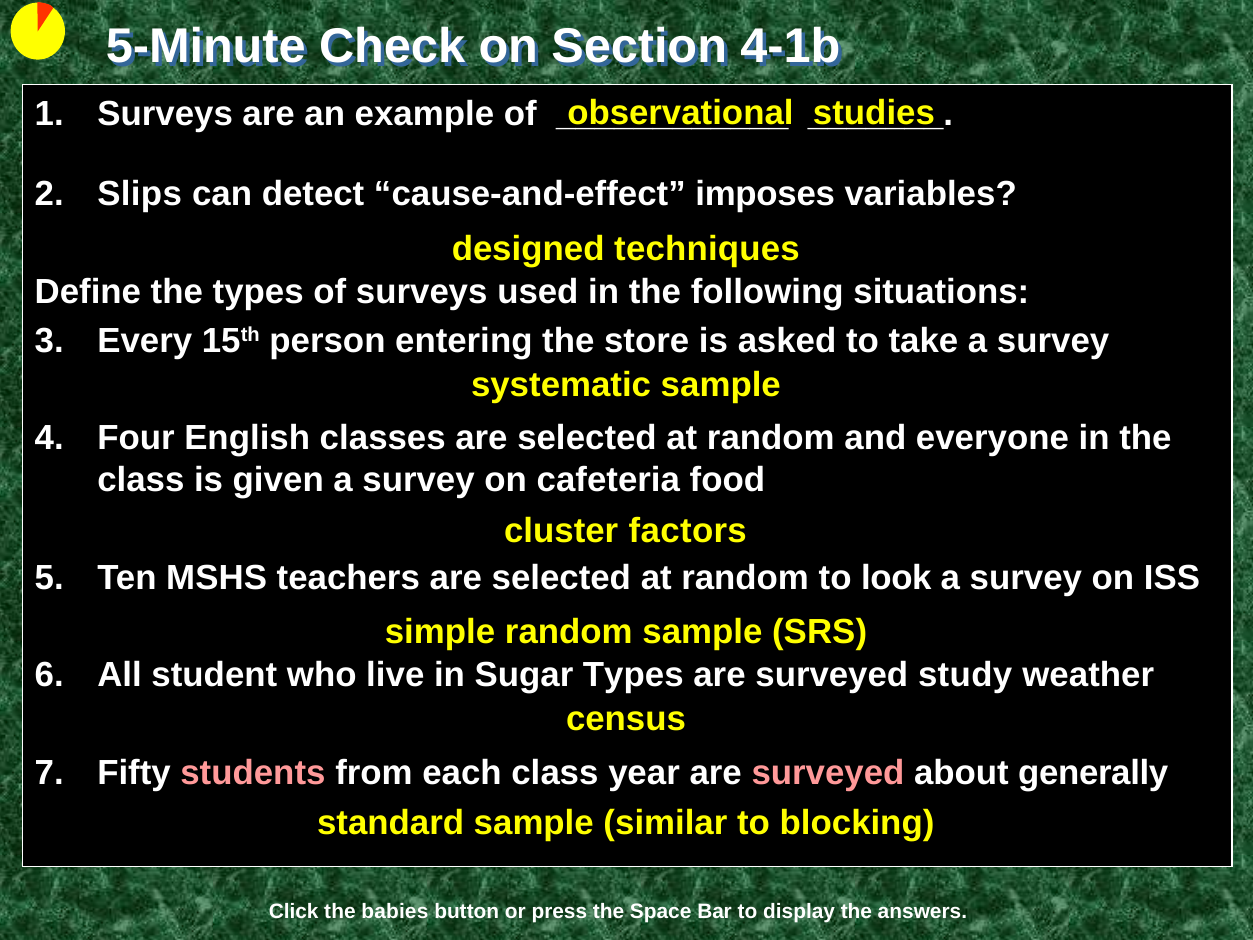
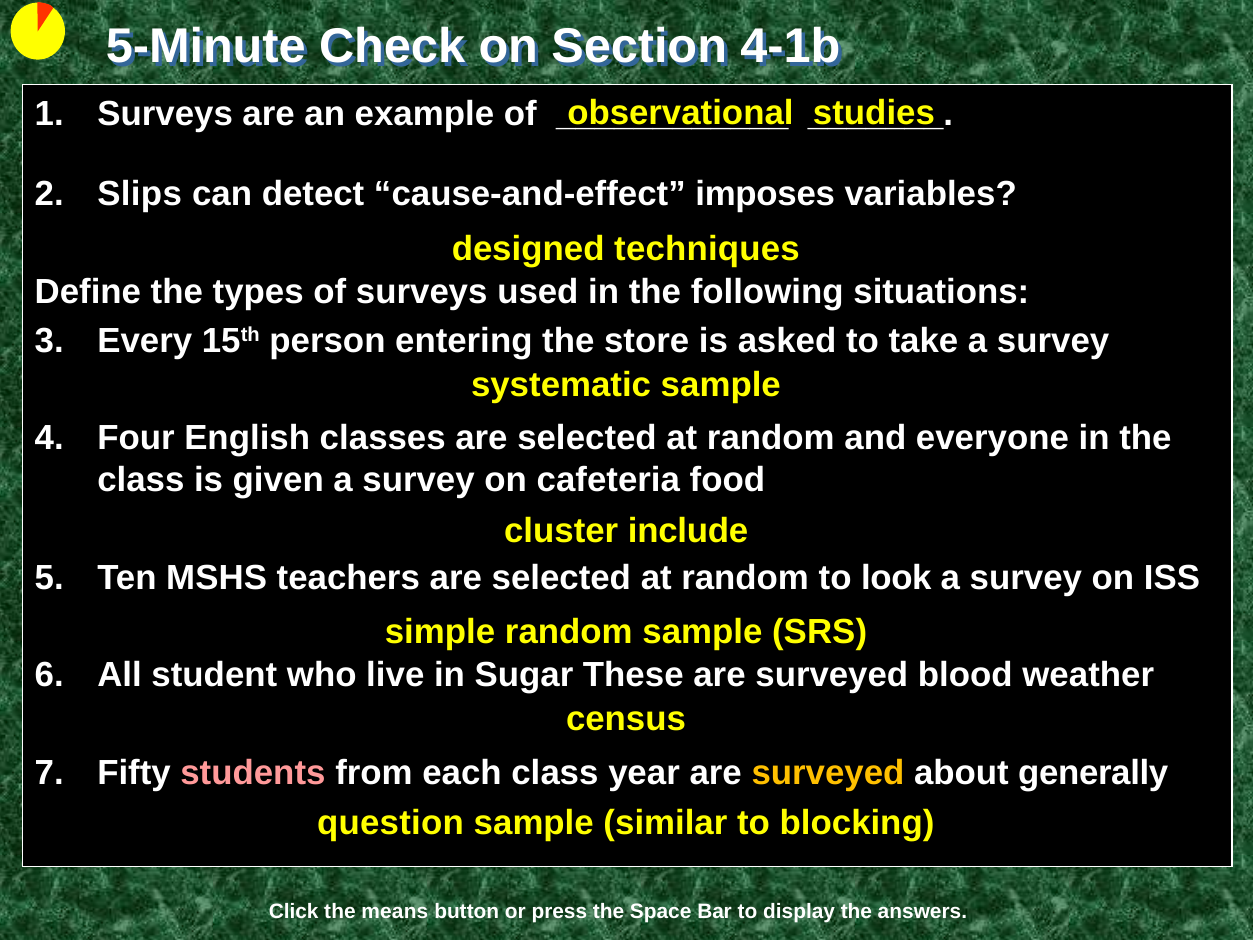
factors: factors -> include
Sugar Types: Types -> These
study: study -> blood
surveyed at (828, 772) colour: pink -> yellow
standard: standard -> question
babies: babies -> means
